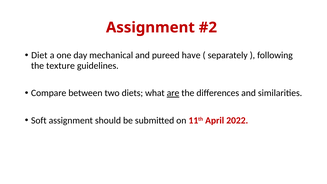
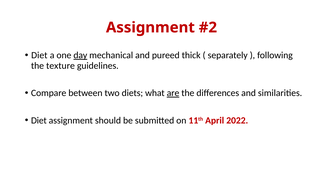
day underline: none -> present
have: have -> thick
Soft at (39, 120): Soft -> Diet
